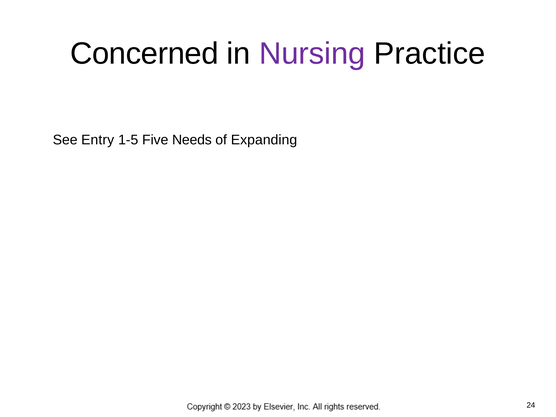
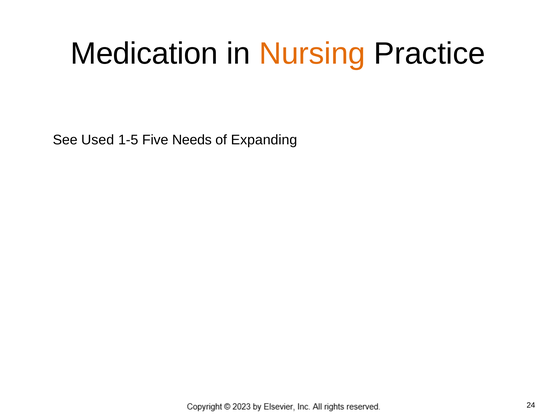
Concerned: Concerned -> Medication
Nursing colour: purple -> orange
Entry: Entry -> Used
